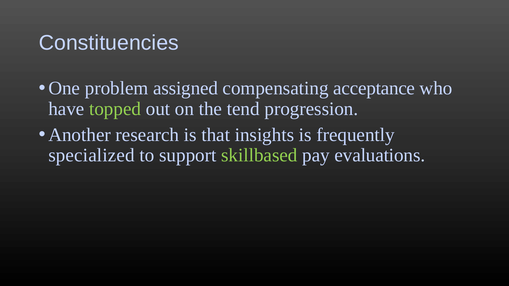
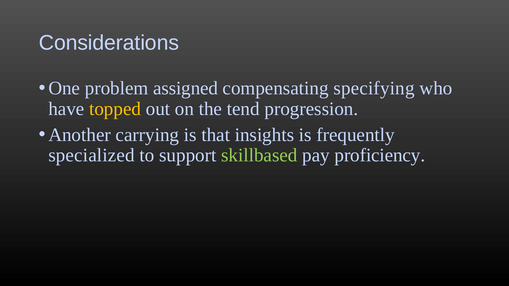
Constituencies: Constituencies -> Considerations
acceptance: acceptance -> specifying
topped colour: light green -> yellow
research: research -> carrying
evaluations: evaluations -> proficiency
